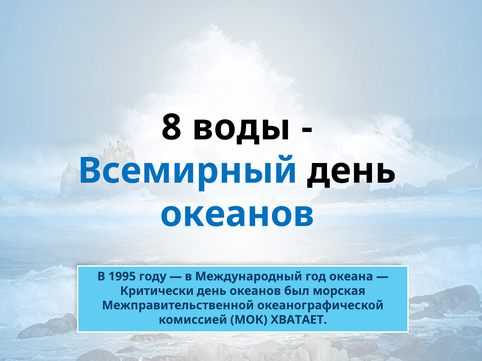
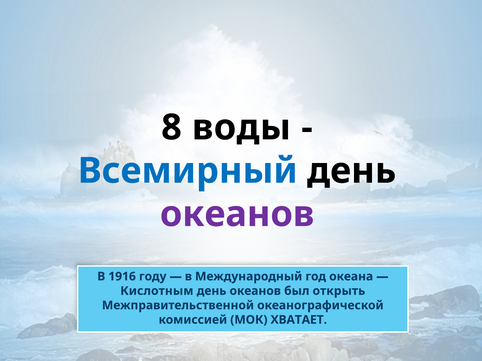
океанов at (237, 214) colour: blue -> purple
1995: 1995 -> 1916
Критически: Критически -> Кислотным
морская: морская -> открыть
